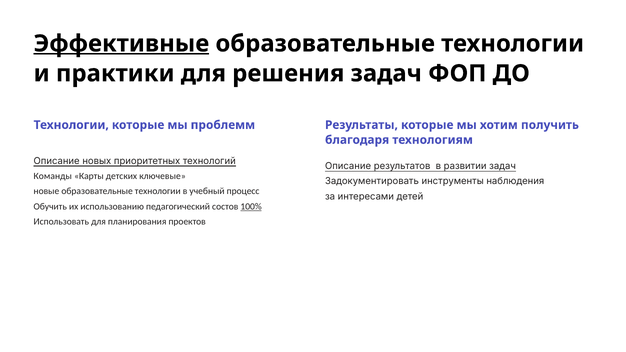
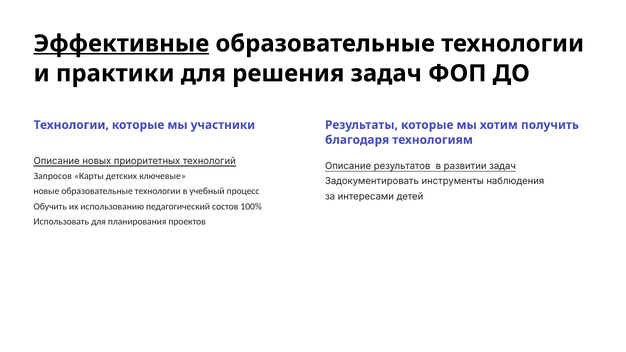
проблемм: проблемм -> участники
Команды: Команды -> Запросов
100% underline: present -> none
